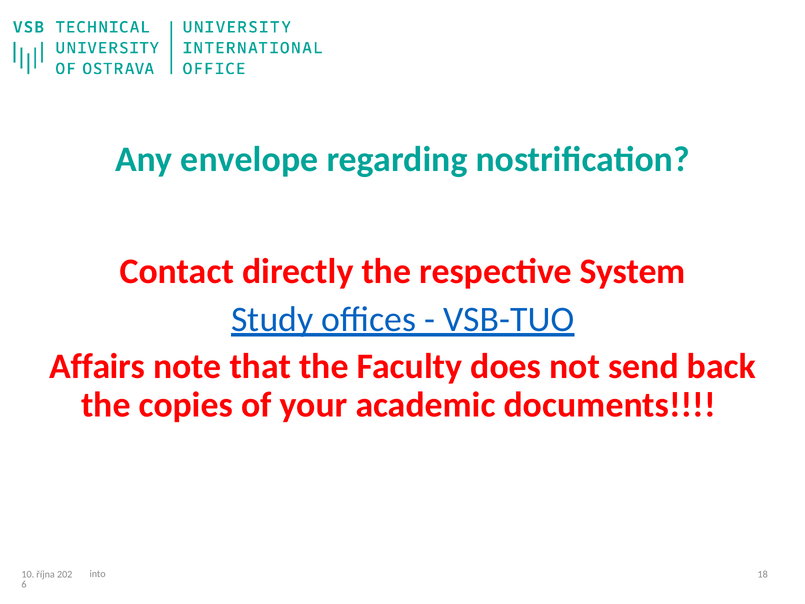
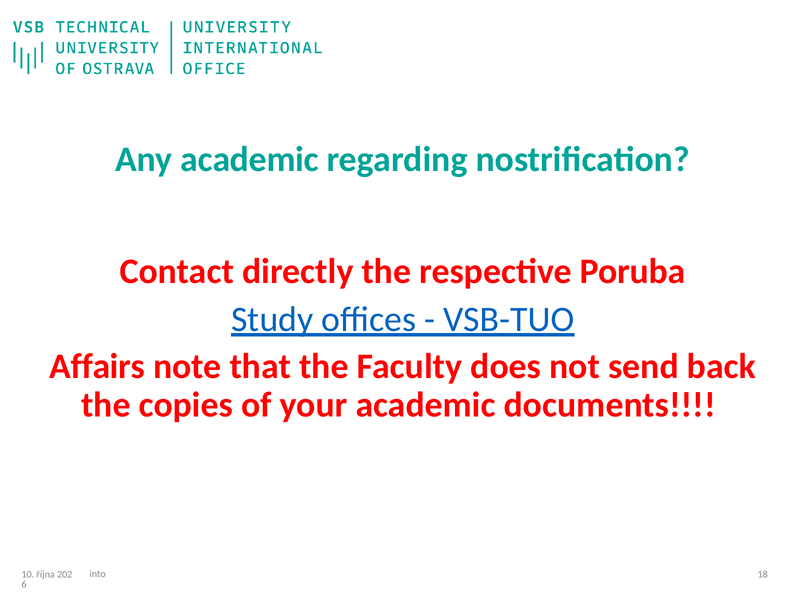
Any envelope: envelope -> academic
System: System -> Poruba
